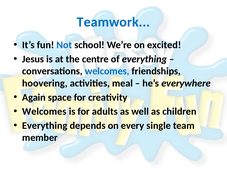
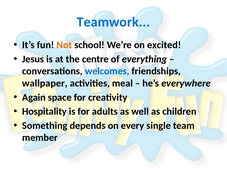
Not colour: blue -> orange
hoovering: hoovering -> wallpaper
Welcomes at (44, 112): Welcomes -> Hospitality
Everything at (45, 126): Everything -> Something
